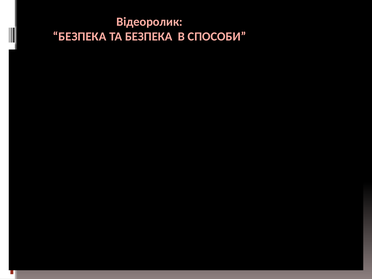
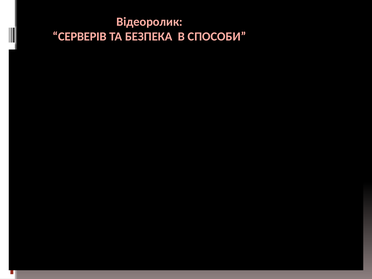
БЕЗПЕКА at (80, 37): БЕЗПЕКА -> СЕРВЕРІВ
